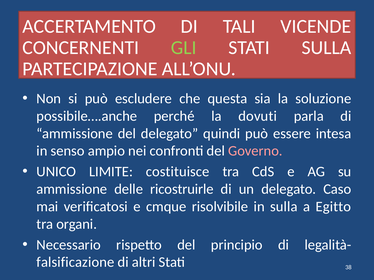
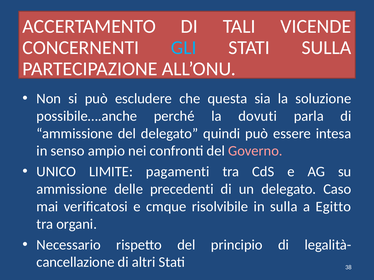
GLI colour: light green -> light blue
costituisce: costituisce -> pagamenti
ricostruirle: ricostruirle -> precedenti
falsificazione: falsificazione -> cancellazione
